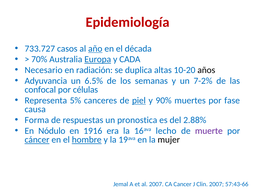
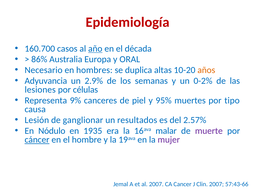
733.727: 733.727 -> 160.700
70%: 70% -> 86%
Europa underline: present -> none
CADA: CADA -> ORAL
radiación: radiación -> hombres
años colour: black -> orange
6.5%: 6.5% -> 2.9%
7-2%: 7-2% -> 0-2%
confocal: confocal -> lesiones
5%: 5% -> 9%
piel underline: present -> none
90%: 90% -> 95%
fase: fase -> tipo
Forma: Forma -> Lesión
respuestas: respuestas -> ganglionar
pronostica: pronostica -> resultados
2.88%: 2.88% -> 2.57%
1916: 1916 -> 1935
lecho: lecho -> malar
hombre underline: present -> none
mujer colour: black -> purple
